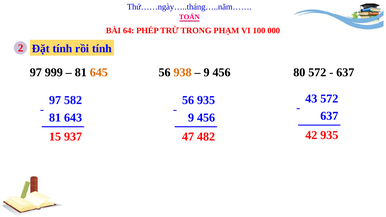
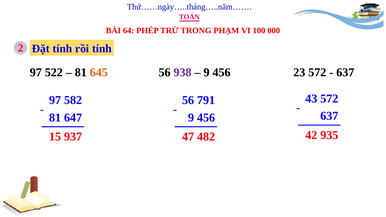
999: 999 -> 522
938 colour: orange -> purple
80: 80 -> 23
56 935: 935 -> 791
643: 643 -> 647
